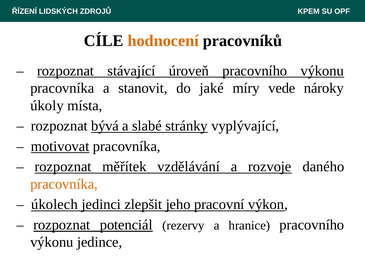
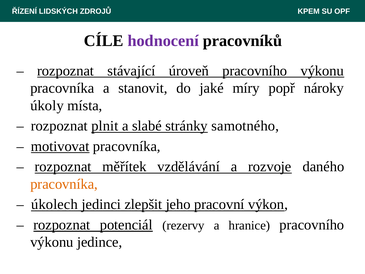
hodnocení colour: orange -> purple
vede: vede -> popř
bývá: bývá -> plnit
vyplývající: vyplývající -> samotného
